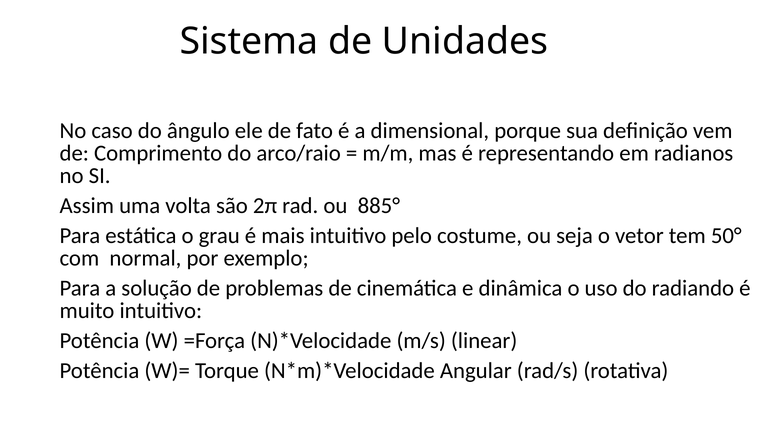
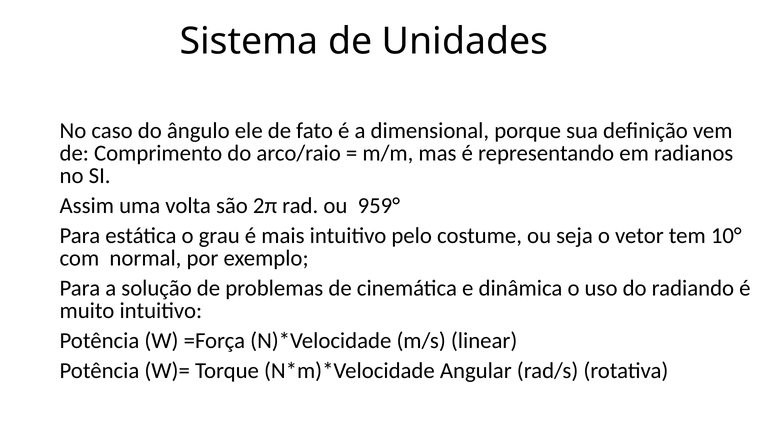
885°: 885° -> 959°
50°: 50° -> 10°
